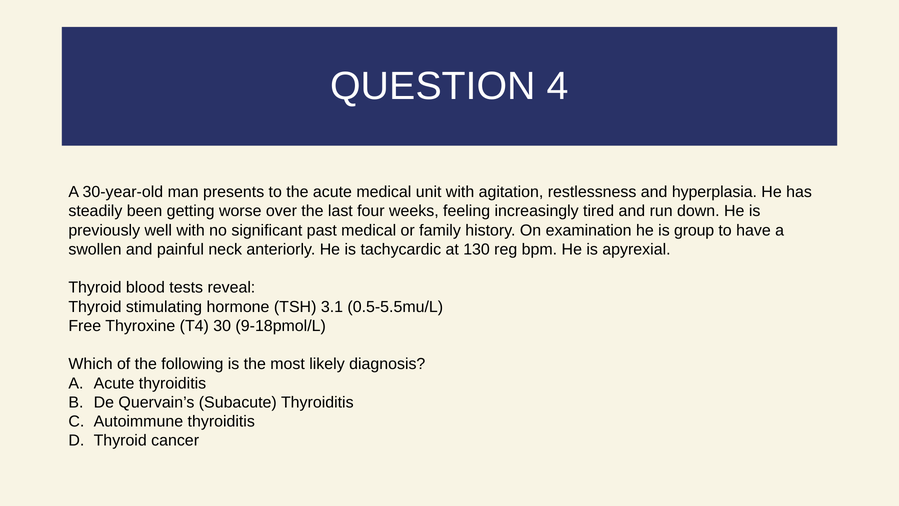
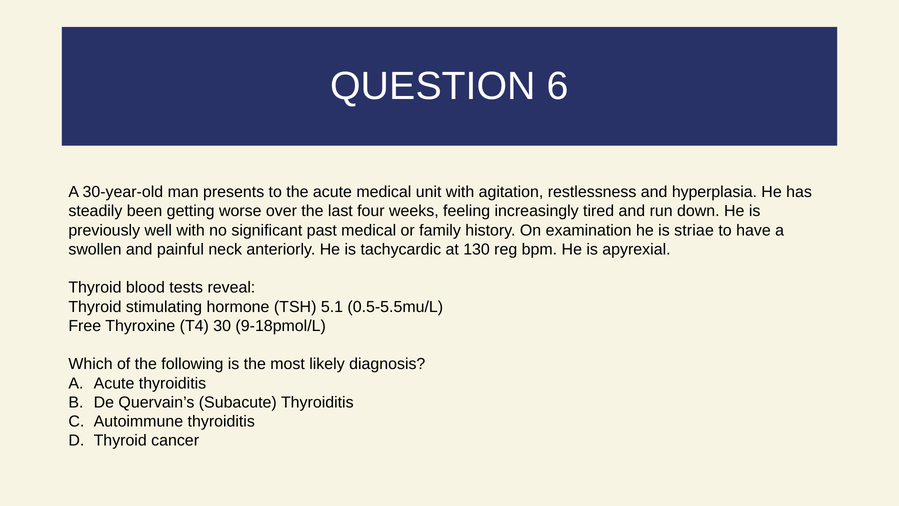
4: 4 -> 6
group: group -> striae
3.1: 3.1 -> 5.1
